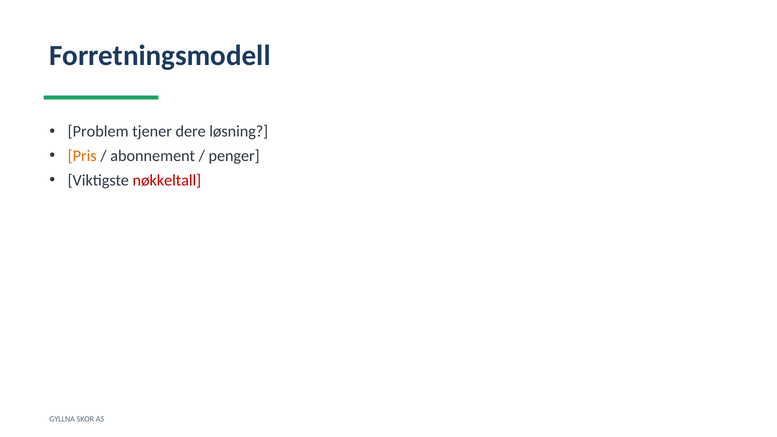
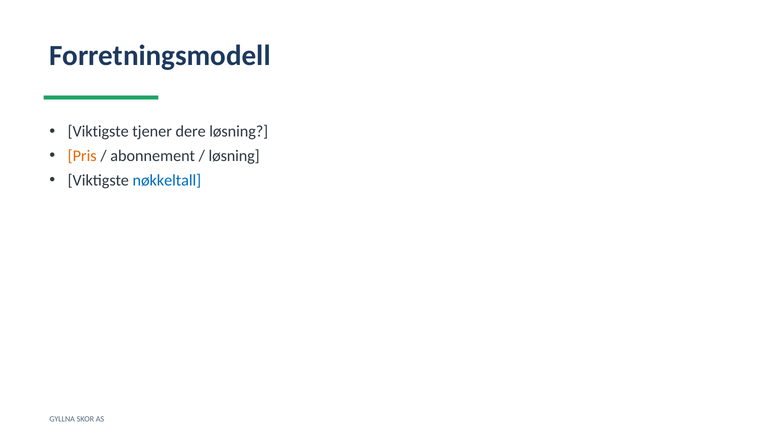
Problem at (98, 132): Problem -> Viktigste
penger at (234, 156): penger -> løsning
nøkkeltall colour: red -> blue
